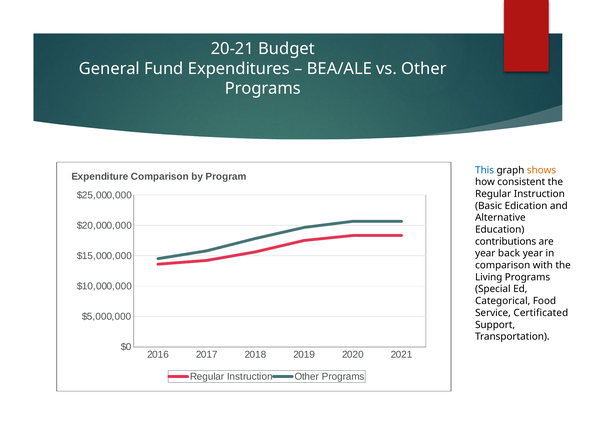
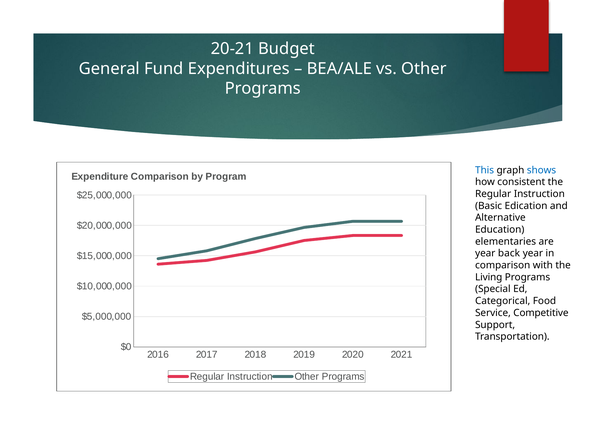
shows colour: orange -> blue
contributions: contributions -> elementaries
Certificated: Certificated -> Competitive
